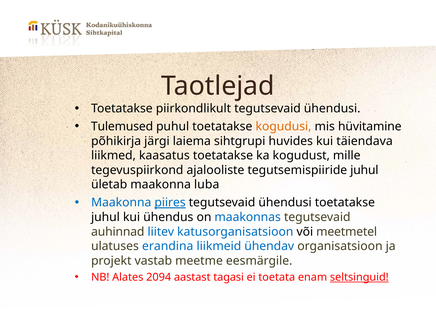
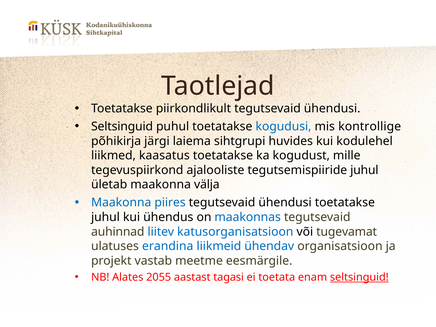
Tulemused at (122, 127): Tulemused -> Seltsinguid
kogudusi colour: orange -> blue
hüvitamine: hüvitamine -> kontrollige
täiendava: täiendava -> kodulehel
luba: luba -> välja
piires underline: present -> none
meetmetel: meetmetel -> tugevamat
2094: 2094 -> 2055
